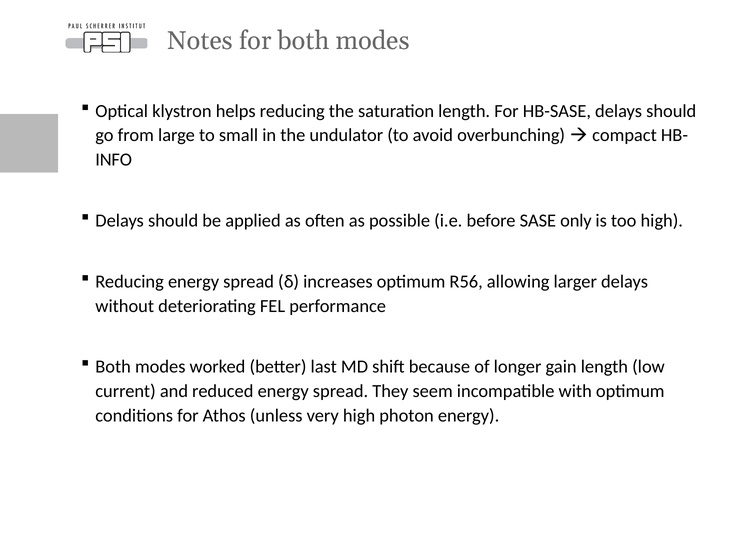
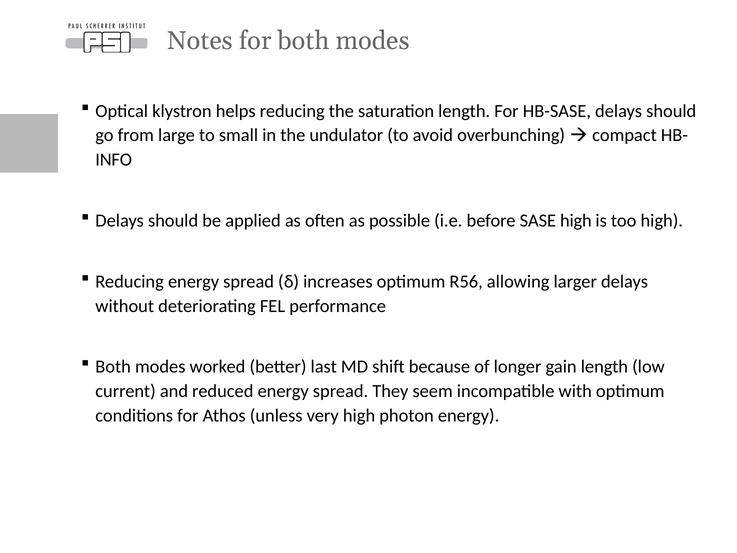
SASE only: only -> high
